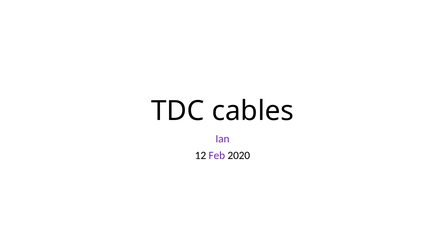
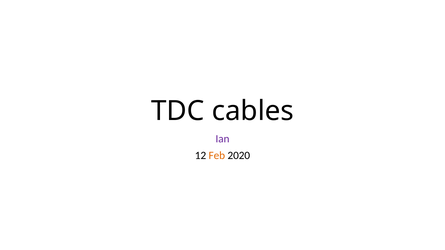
Feb colour: purple -> orange
